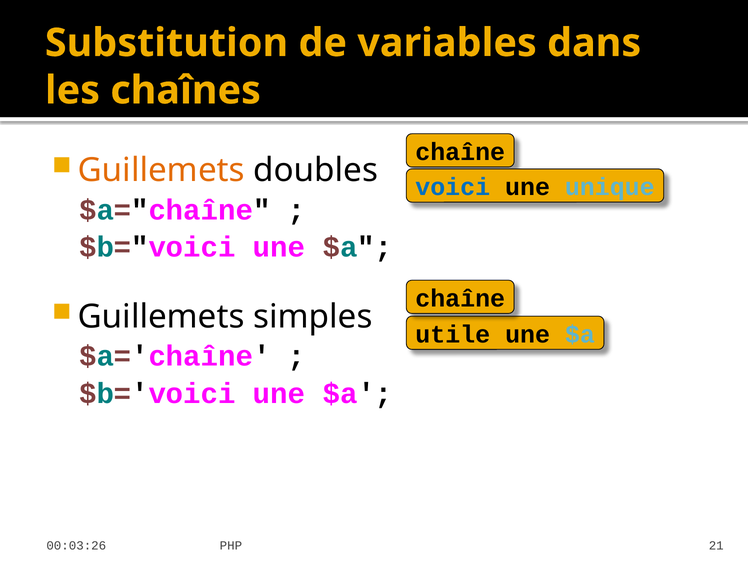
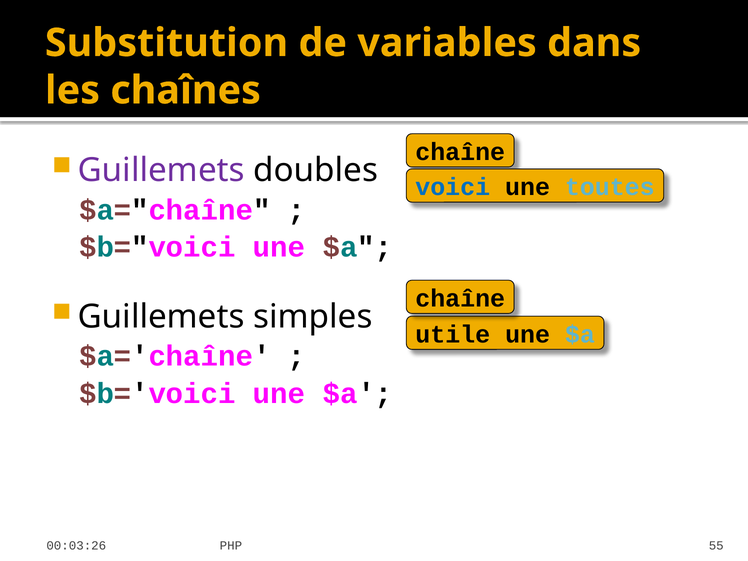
Guillemets at (161, 170) colour: orange -> purple
unique: unique -> toutes
21: 21 -> 55
